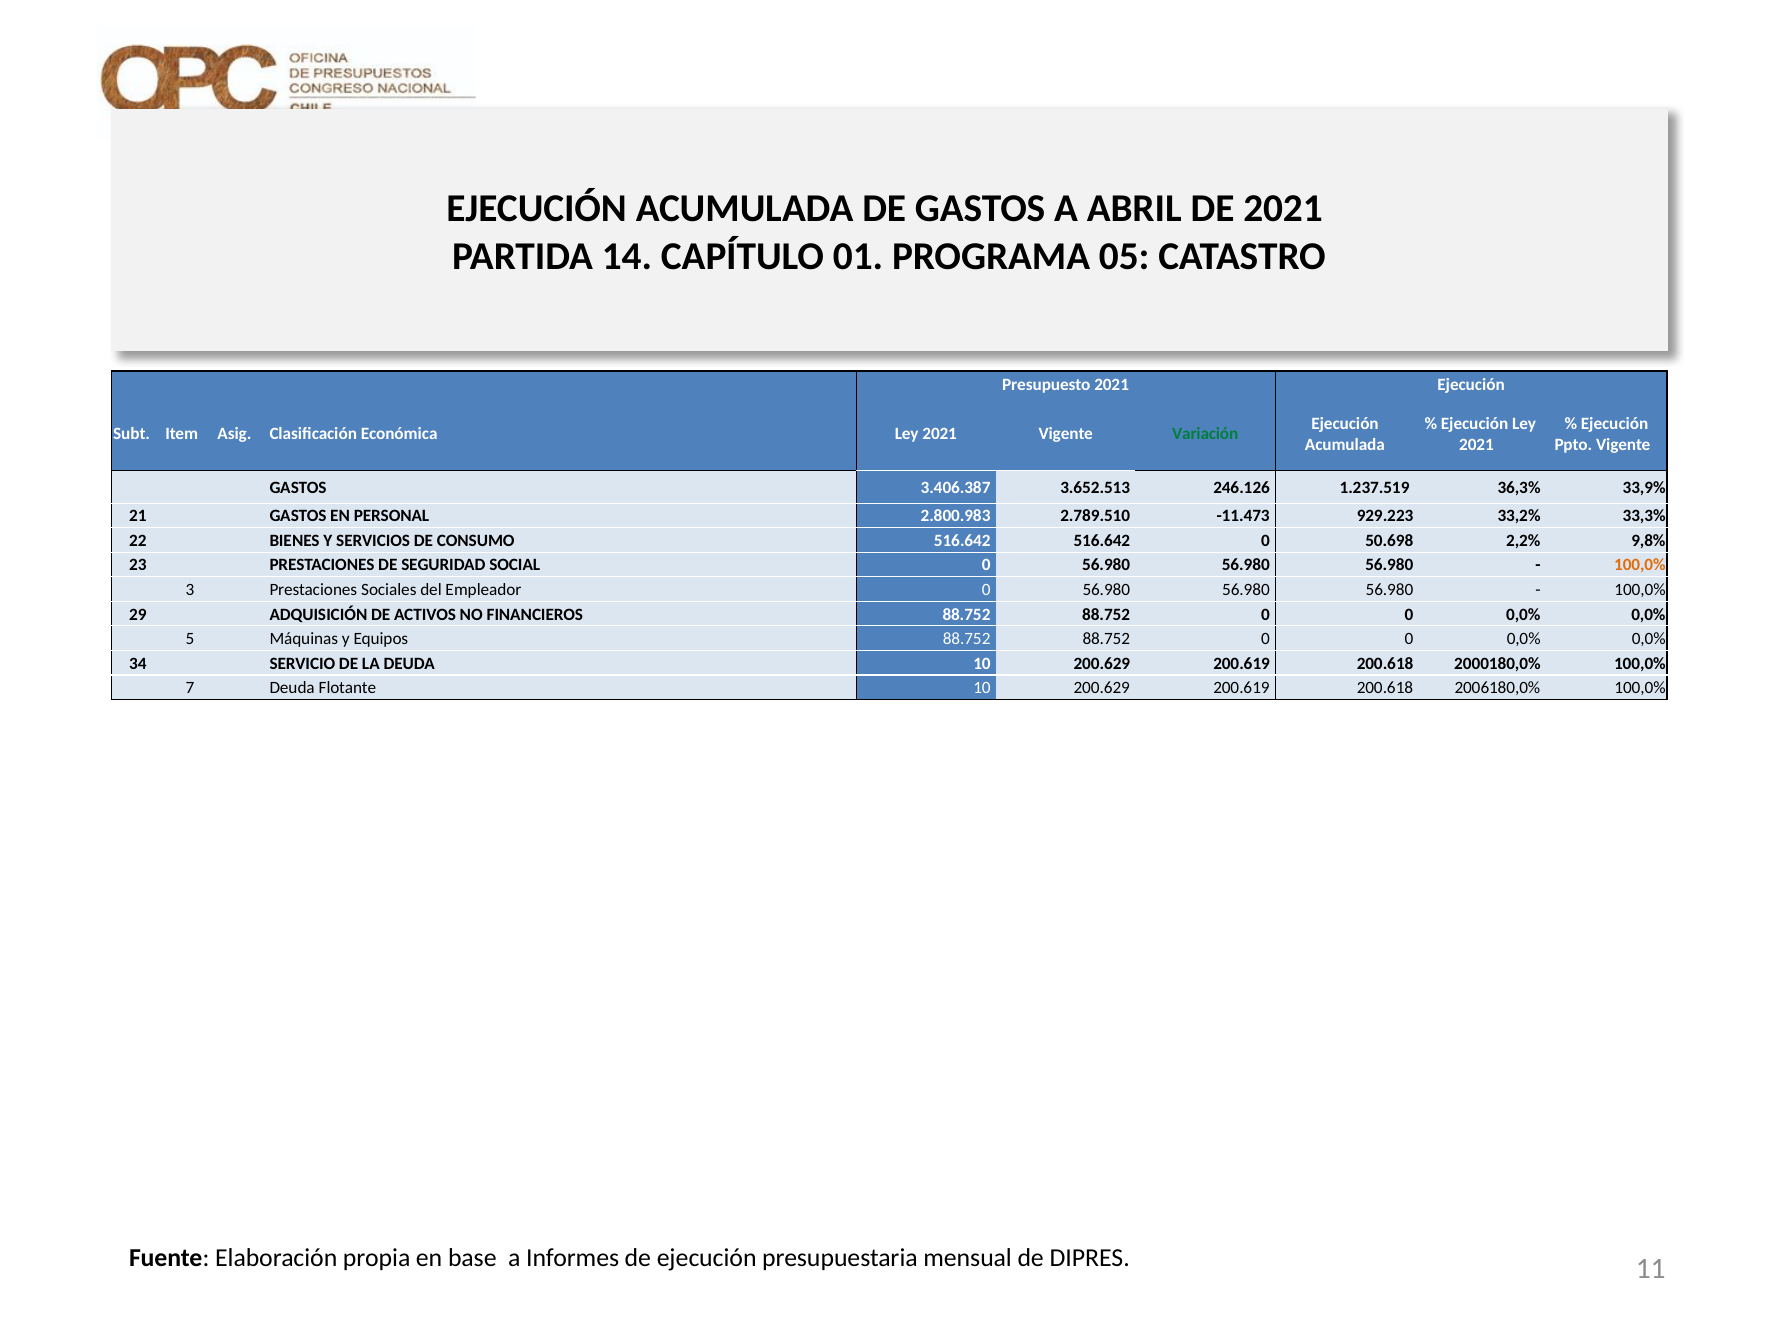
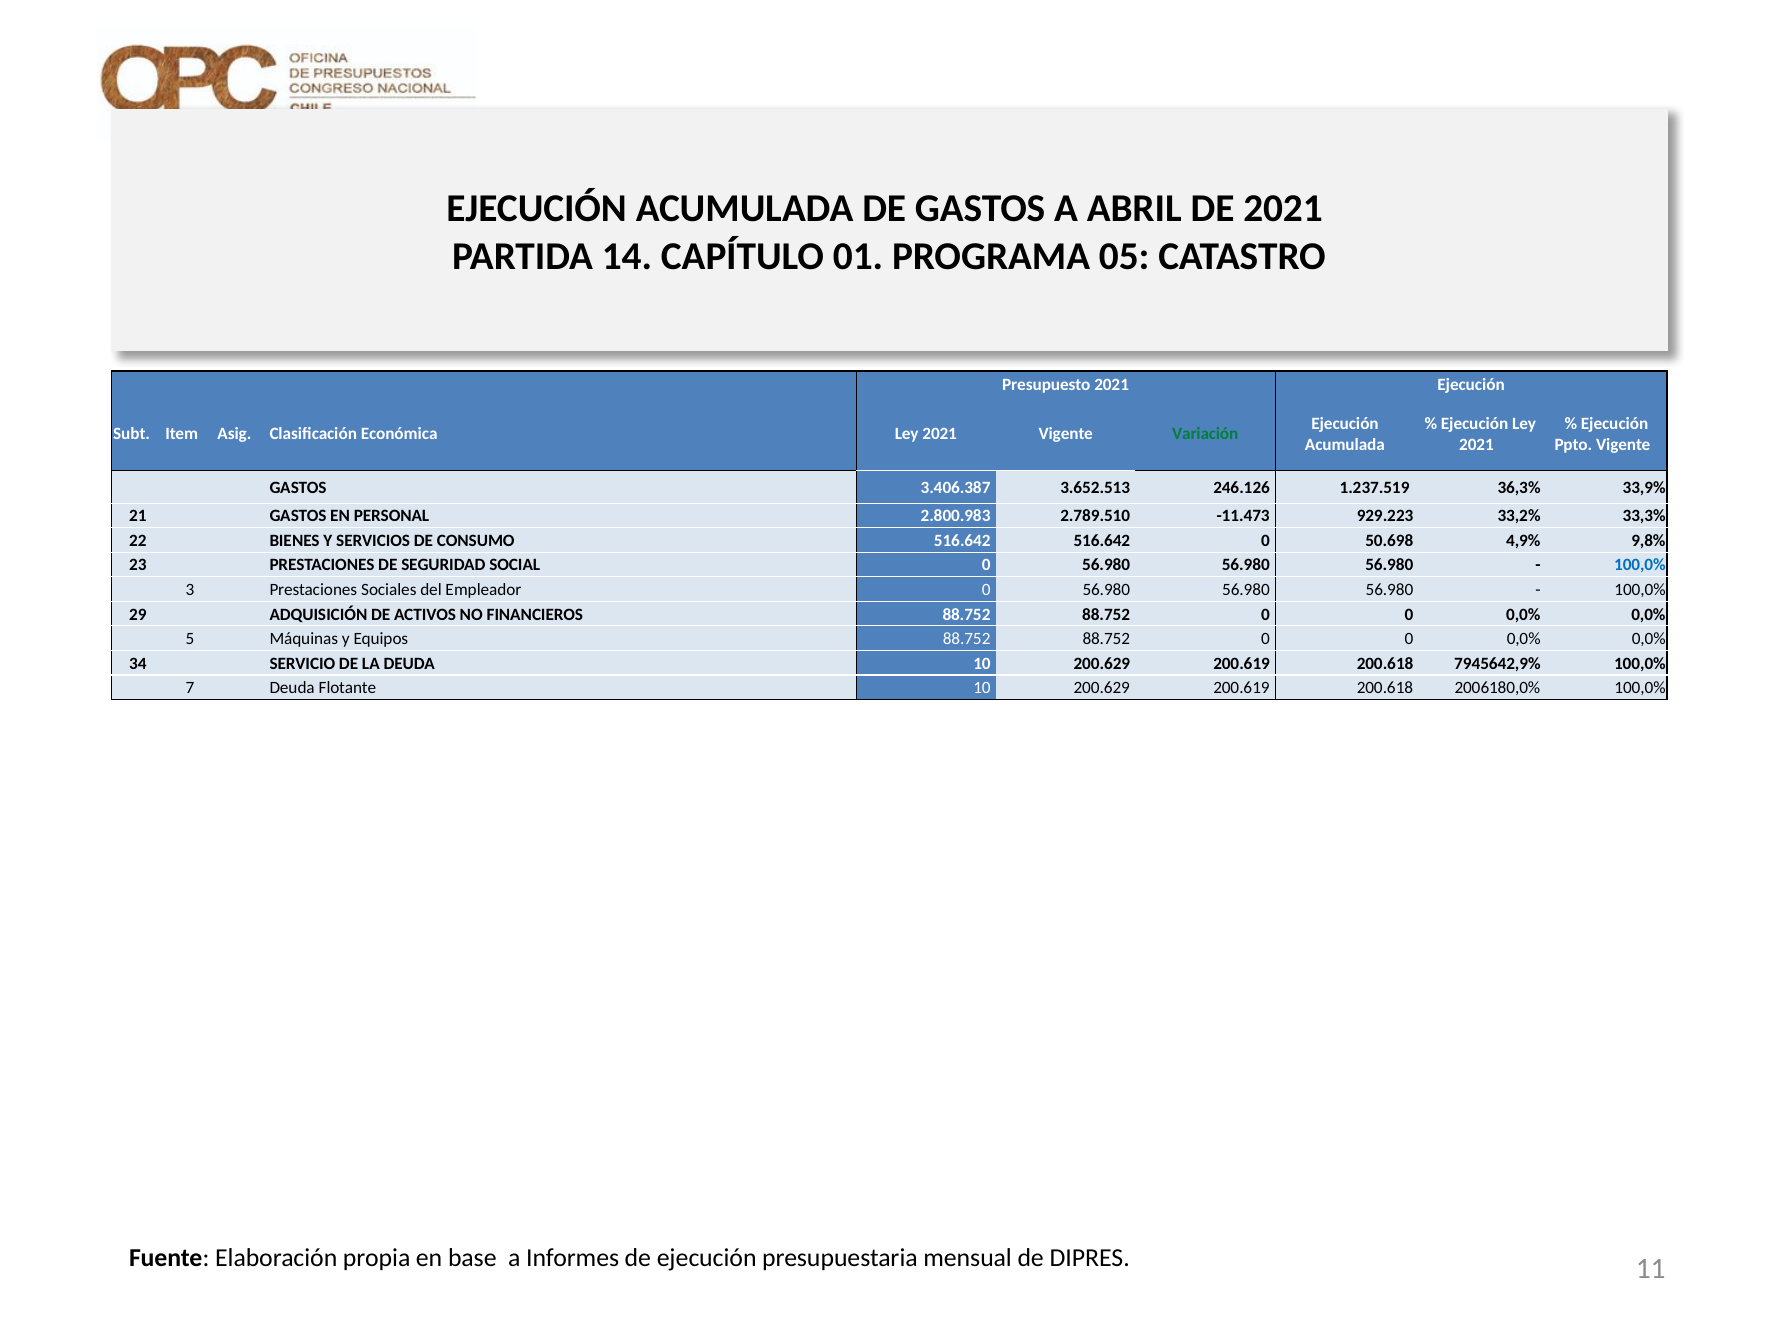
2,2%: 2,2% -> 4,9%
100,0% at (1640, 565) colour: orange -> blue
2000180,0%: 2000180,0% -> 7945642,9%
